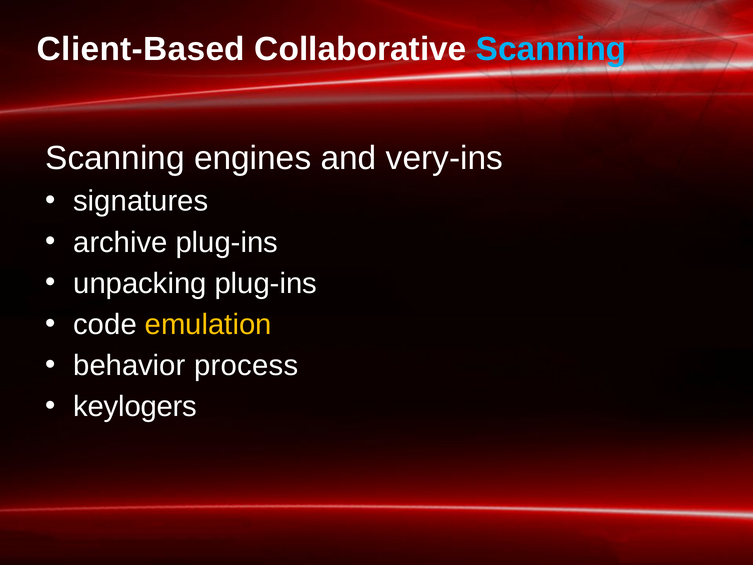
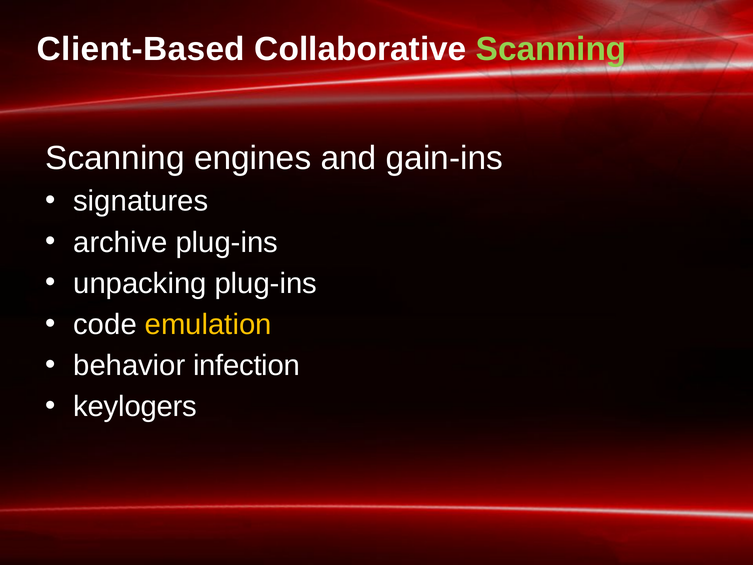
Scanning at (551, 49) colour: light blue -> light green
very-ins: very-ins -> gain-ins
process: process -> infection
